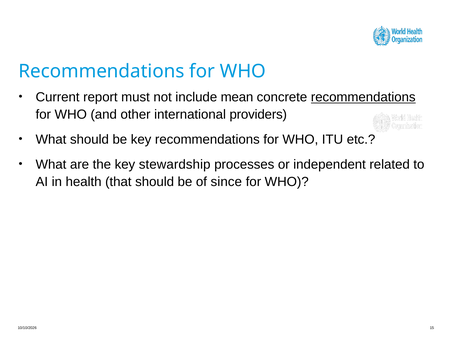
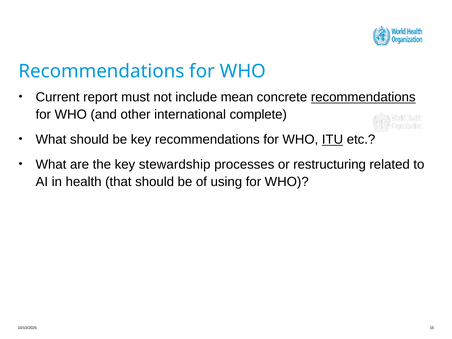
providers: providers -> complete
ITU underline: none -> present
independent: independent -> restructuring
since: since -> using
